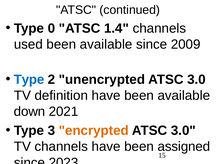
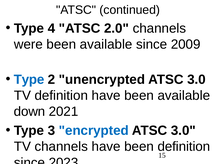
0: 0 -> 4
1.4: 1.4 -> 2.0
used: used -> were
encrypted colour: orange -> blue
been assigned: assigned -> definition
